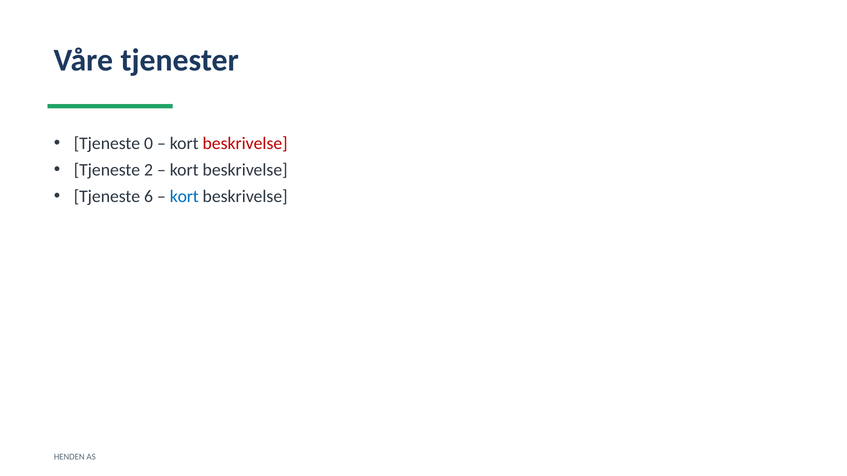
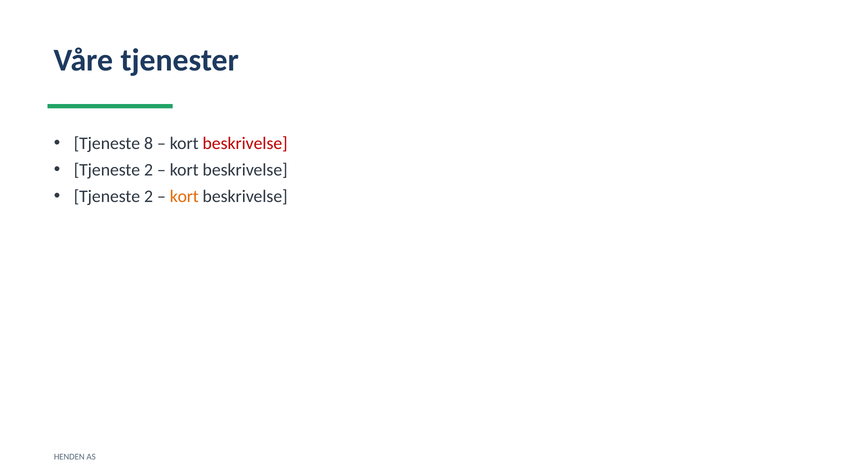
0: 0 -> 8
6 at (148, 196): 6 -> 2
kort at (184, 196) colour: blue -> orange
